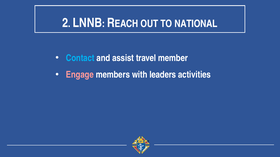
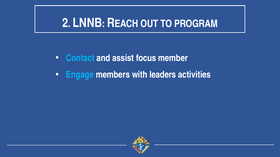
NATIONAL: NATIONAL -> PROGRAM
travel: travel -> focus
Engage colour: pink -> light blue
